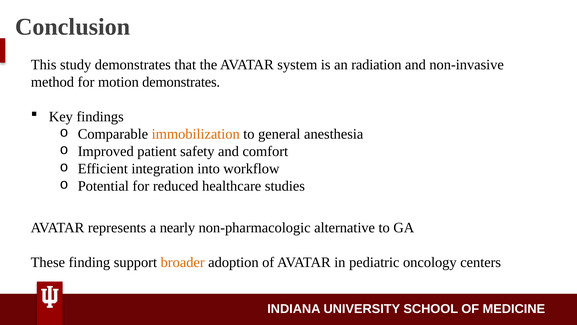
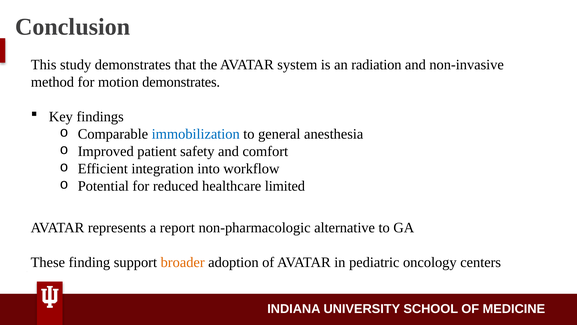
immobilization colour: orange -> blue
studies: studies -> limited
nearly: nearly -> report
